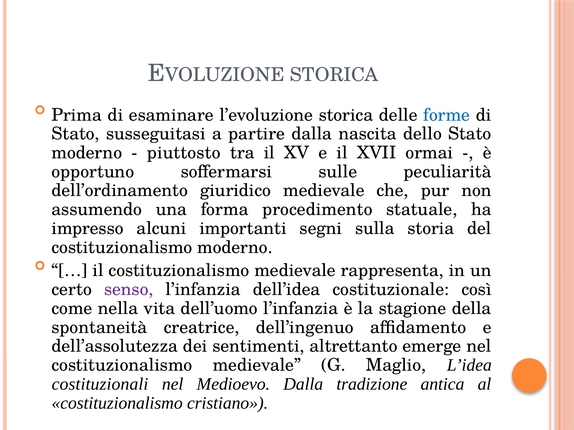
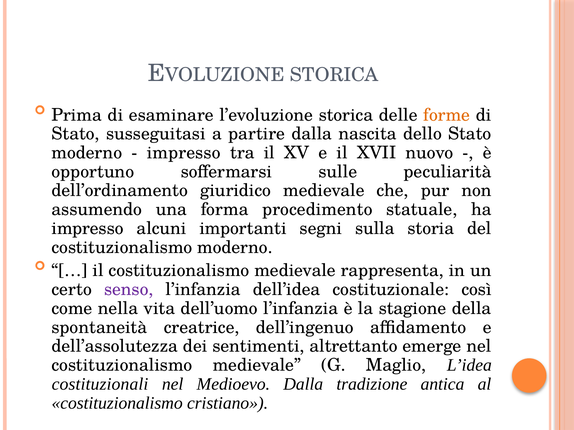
forme colour: blue -> orange
piuttosto at (184, 153): piuttosto -> impresso
ormai: ormai -> nuovo
